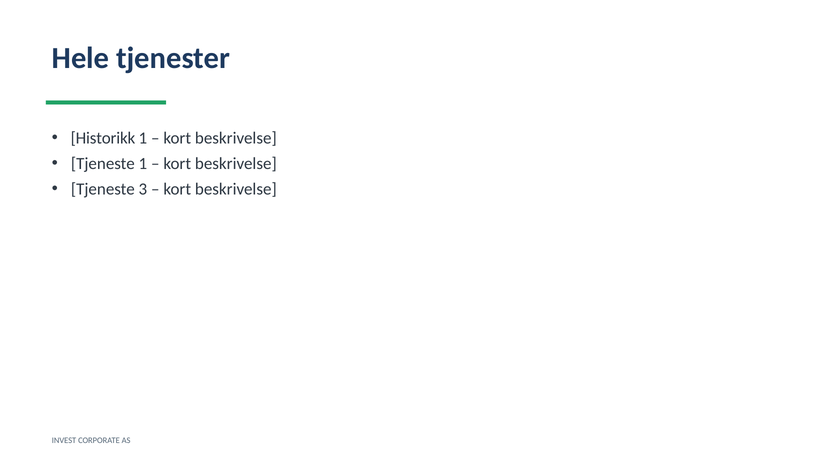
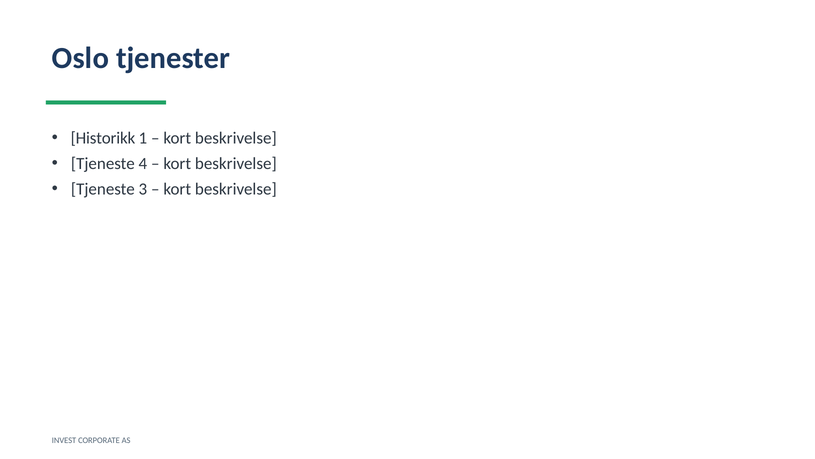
Hele: Hele -> Oslo
Tjeneste 1: 1 -> 4
